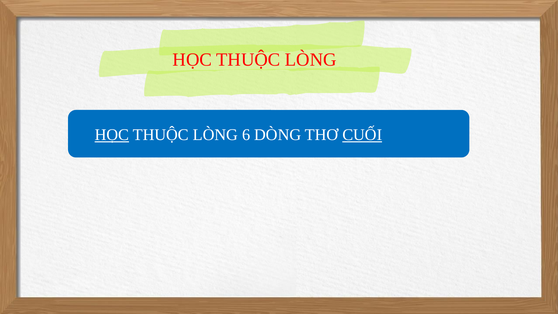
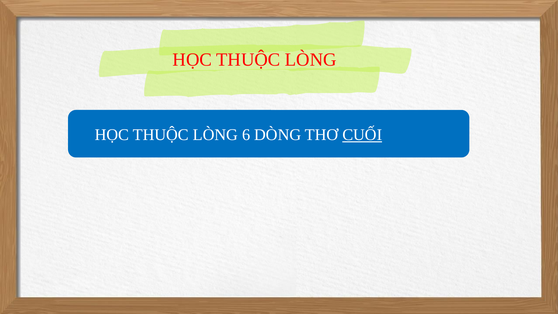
HỌC at (112, 135) underline: present -> none
